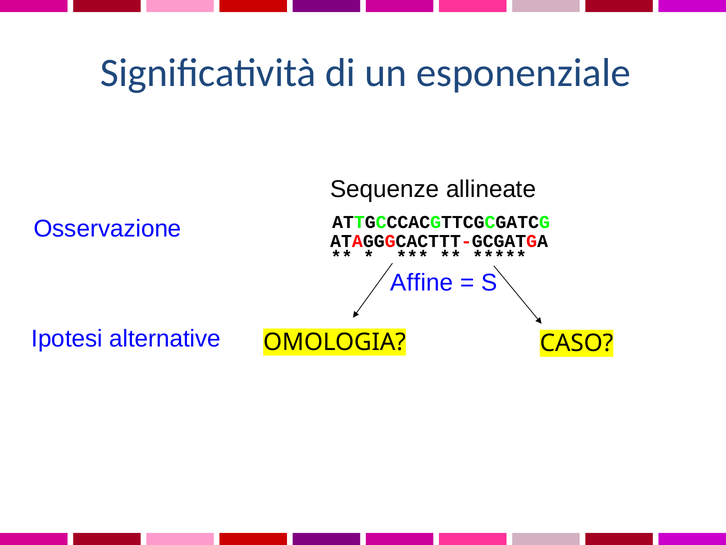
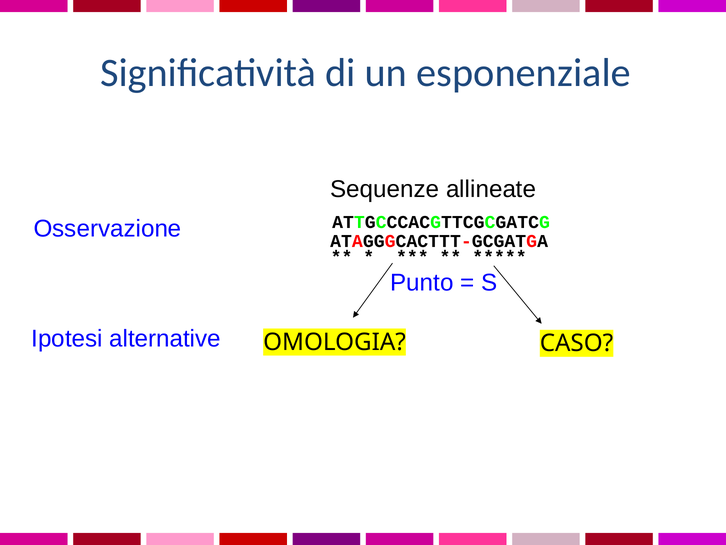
Affine: Affine -> Punto
